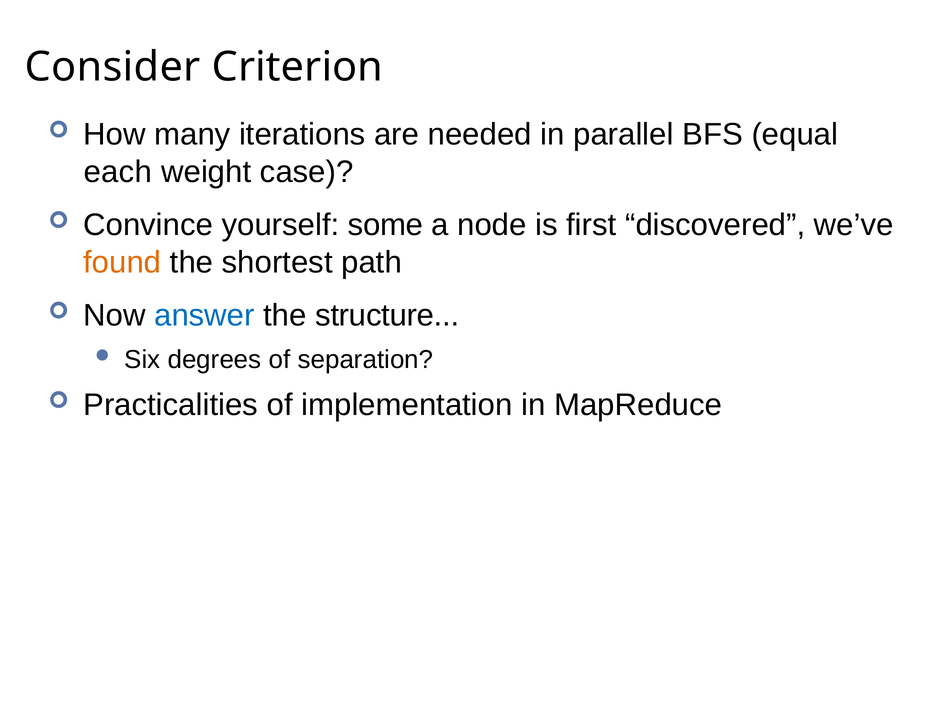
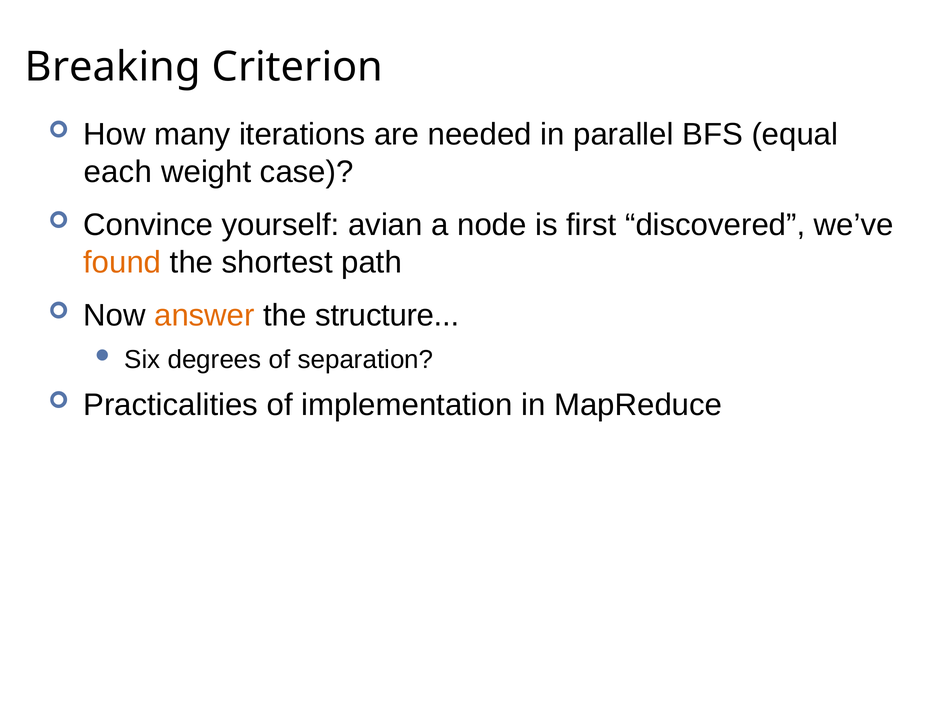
Consider: Consider -> Breaking
some: some -> avian
answer colour: blue -> orange
